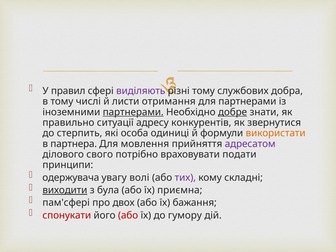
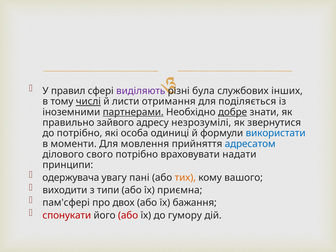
тому at (203, 91): тому -> була
добра: добра -> інших
числі underline: none -> present
для партнерами: партнерами -> поділяється
ситуації: ситуації -> зайвого
конкурентів: конкурентів -> незрозумілі
до стерпить: стерпить -> потрібно
використати colour: orange -> blue
партнера: партнера -> моменти
адресатом colour: purple -> blue
подати: подати -> надати
волі: волі -> пані
тих colour: purple -> orange
складні: складні -> вашого
виходити underline: present -> none
була: була -> типи
